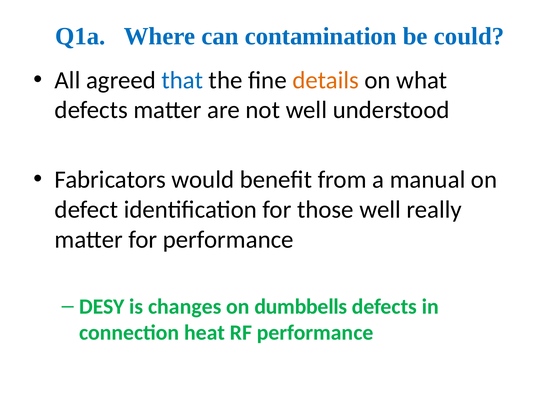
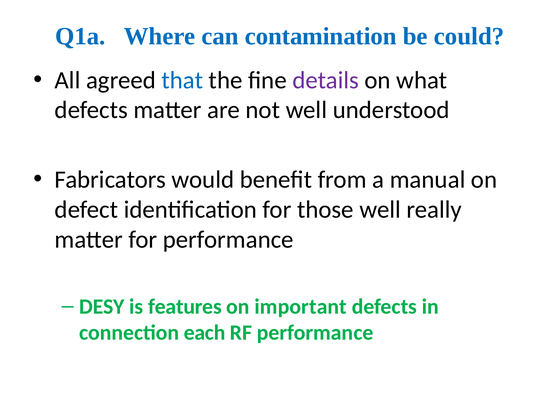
details colour: orange -> purple
changes: changes -> features
dumbbells: dumbbells -> important
heat: heat -> each
